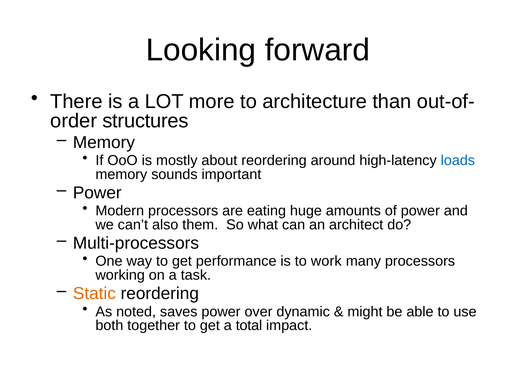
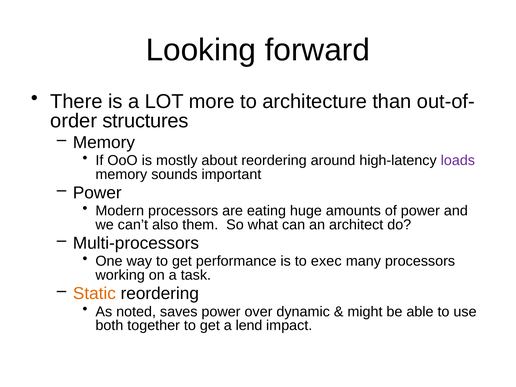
loads colour: blue -> purple
work: work -> exec
total: total -> lend
